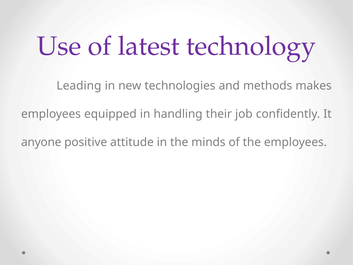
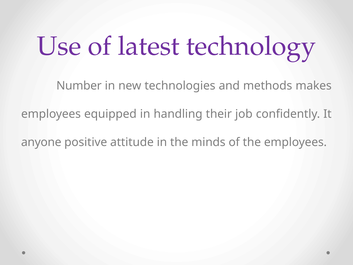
Leading: Leading -> Number
